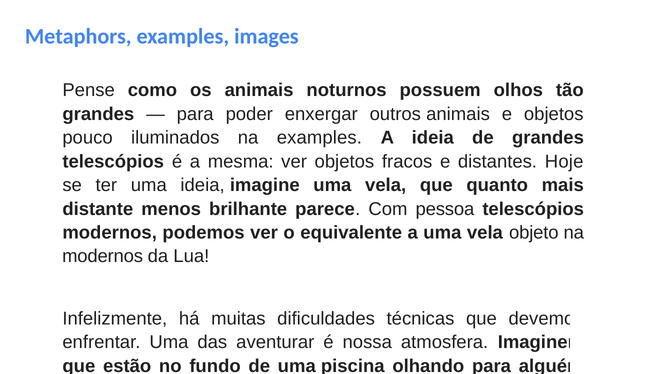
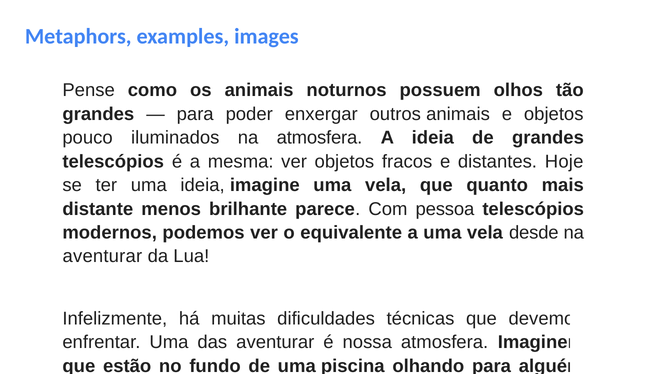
na examples: examples -> atmosfera
objeto: objeto -> desde
modernos at (103, 256): modernos -> aventurar
